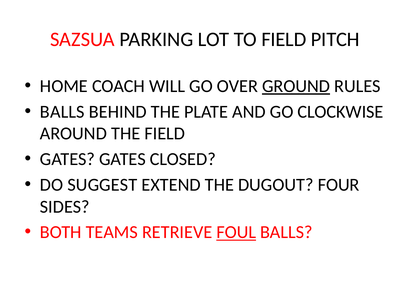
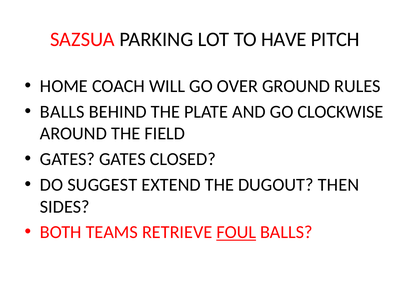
TO FIELD: FIELD -> HAVE
GROUND underline: present -> none
FOUR: FOUR -> THEN
